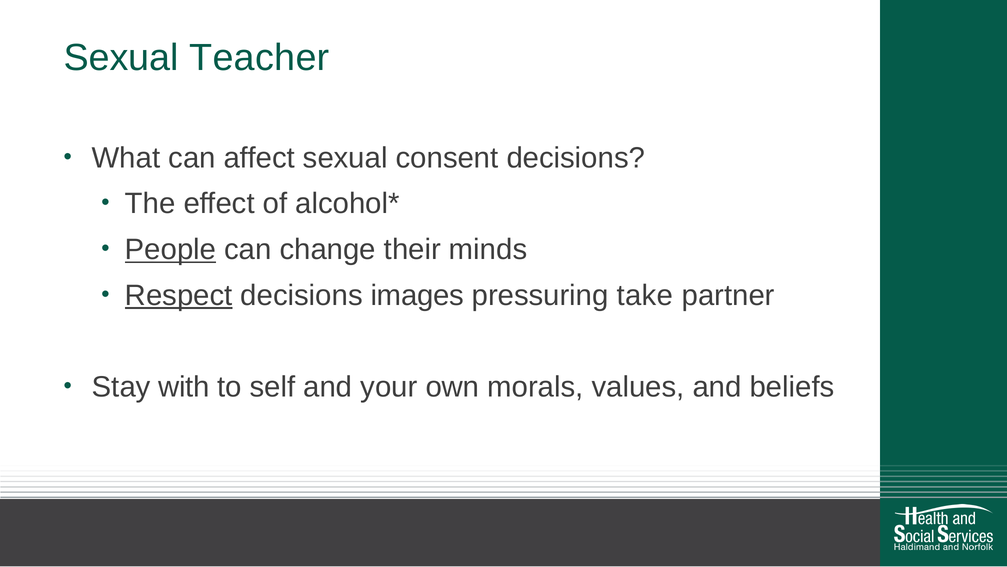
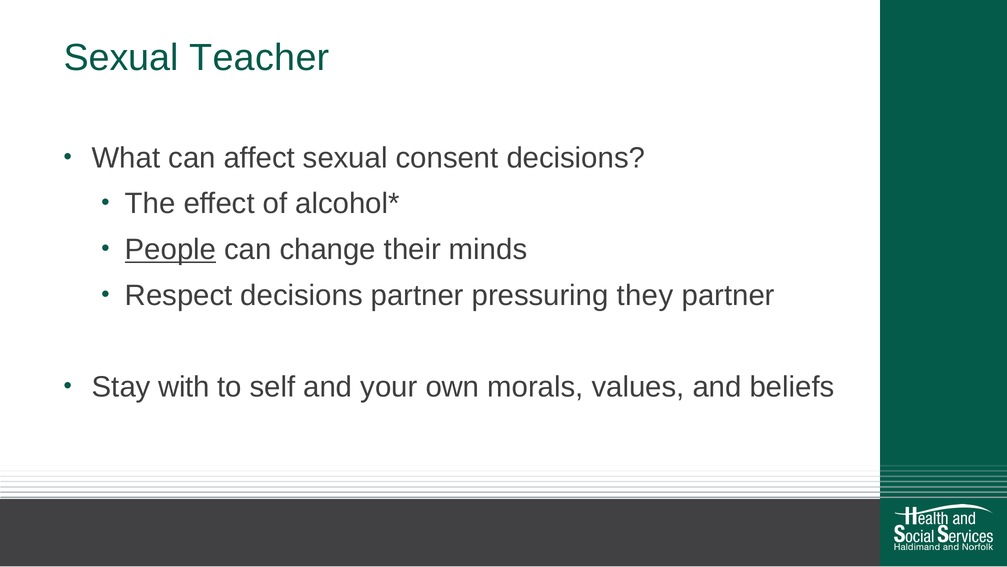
Respect underline: present -> none
decisions images: images -> partner
take: take -> they
